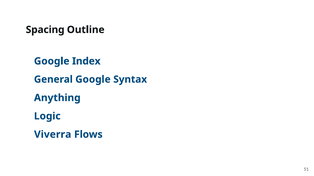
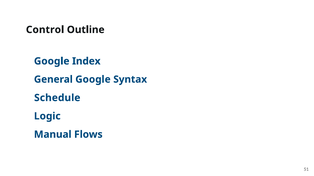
Spacing: Spacing -> Control
Anything: Anything -> Schedule
Viverra: Viverra -> Manual
